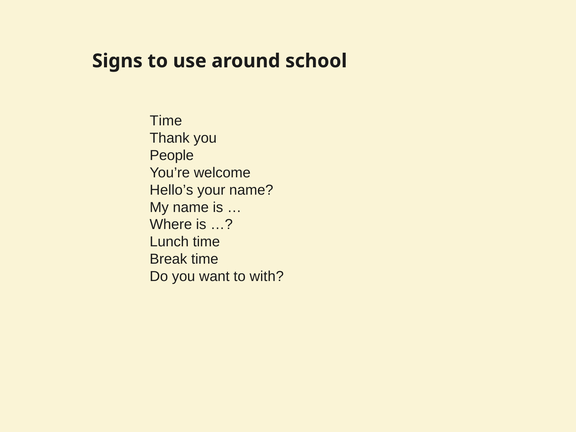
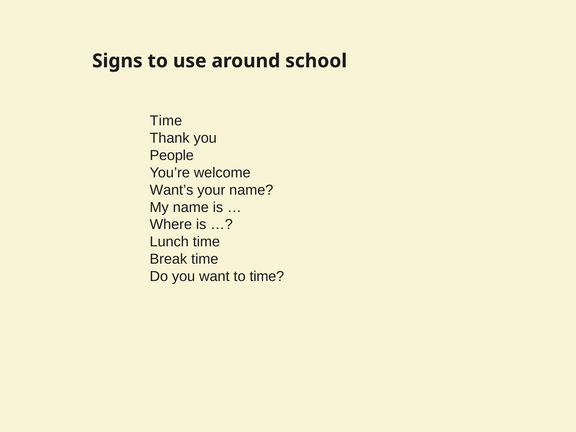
Hello’s: Hello’s -> Want’s
to with: with -> time
